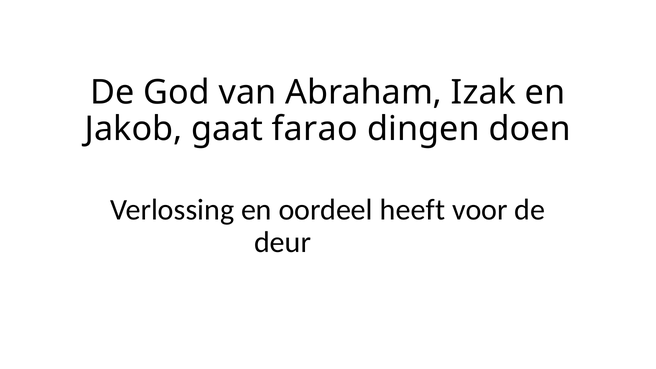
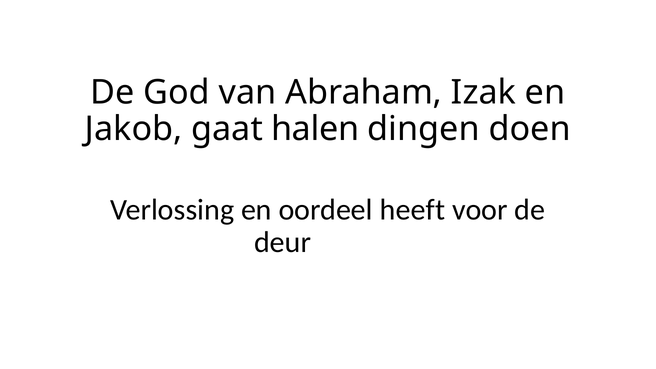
farao: farao -> halen
